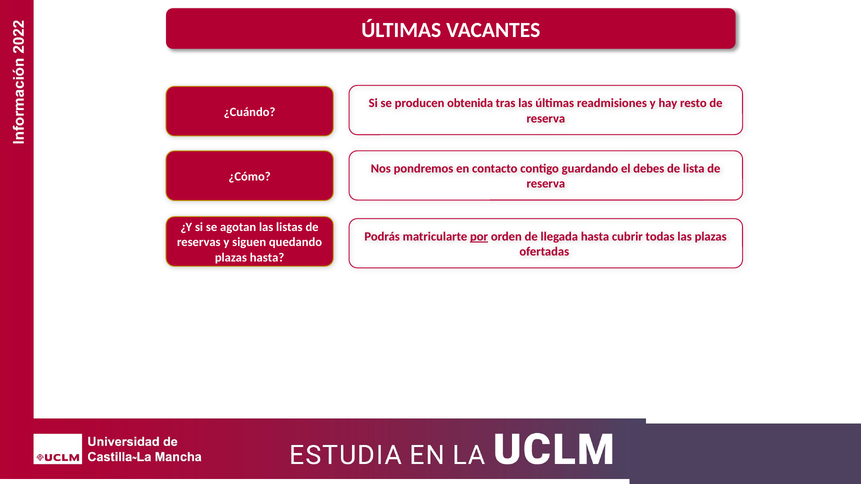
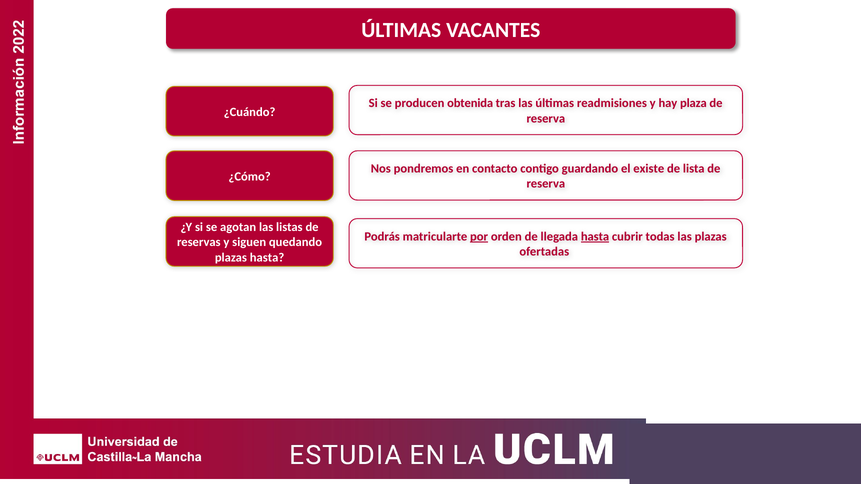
resto: resto -> plaza
debes: debes -> existe
hasta at (595, 237) underline: none -> present
